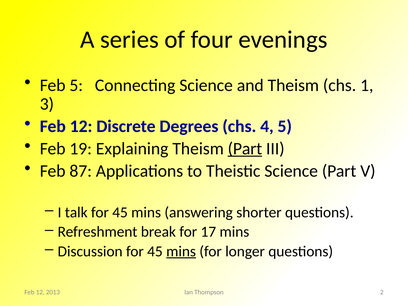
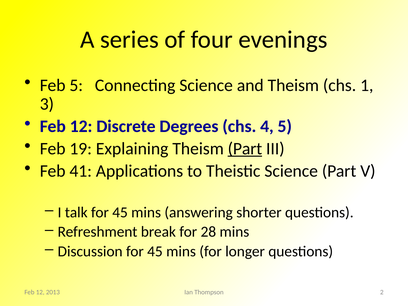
87: 87 -> 41
17: 17 -> 28
mins at (181, 251) underline: present -> none
